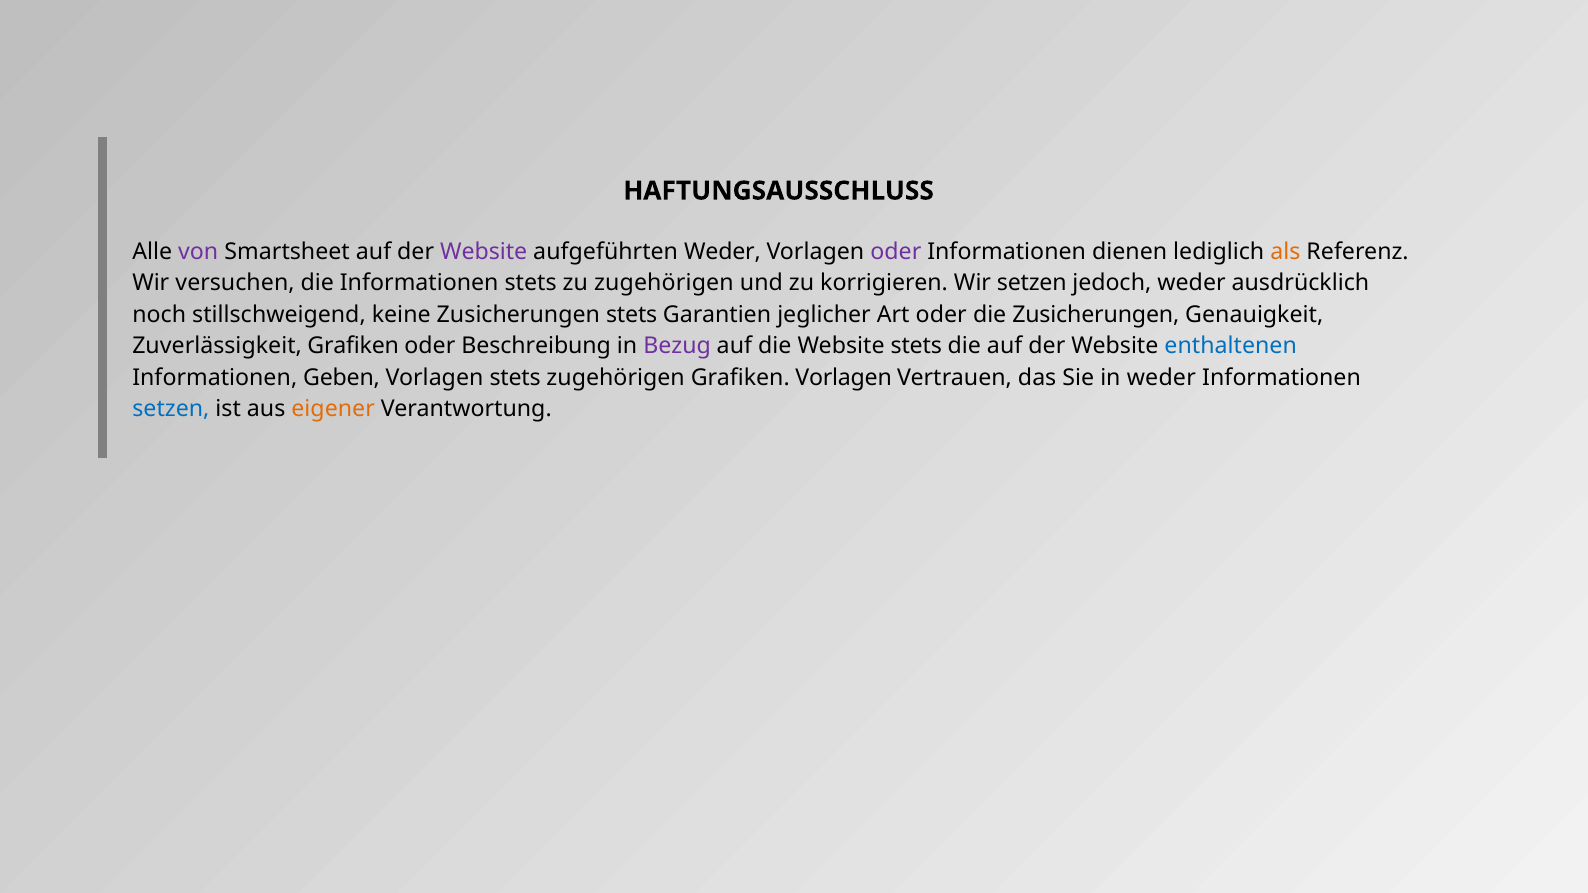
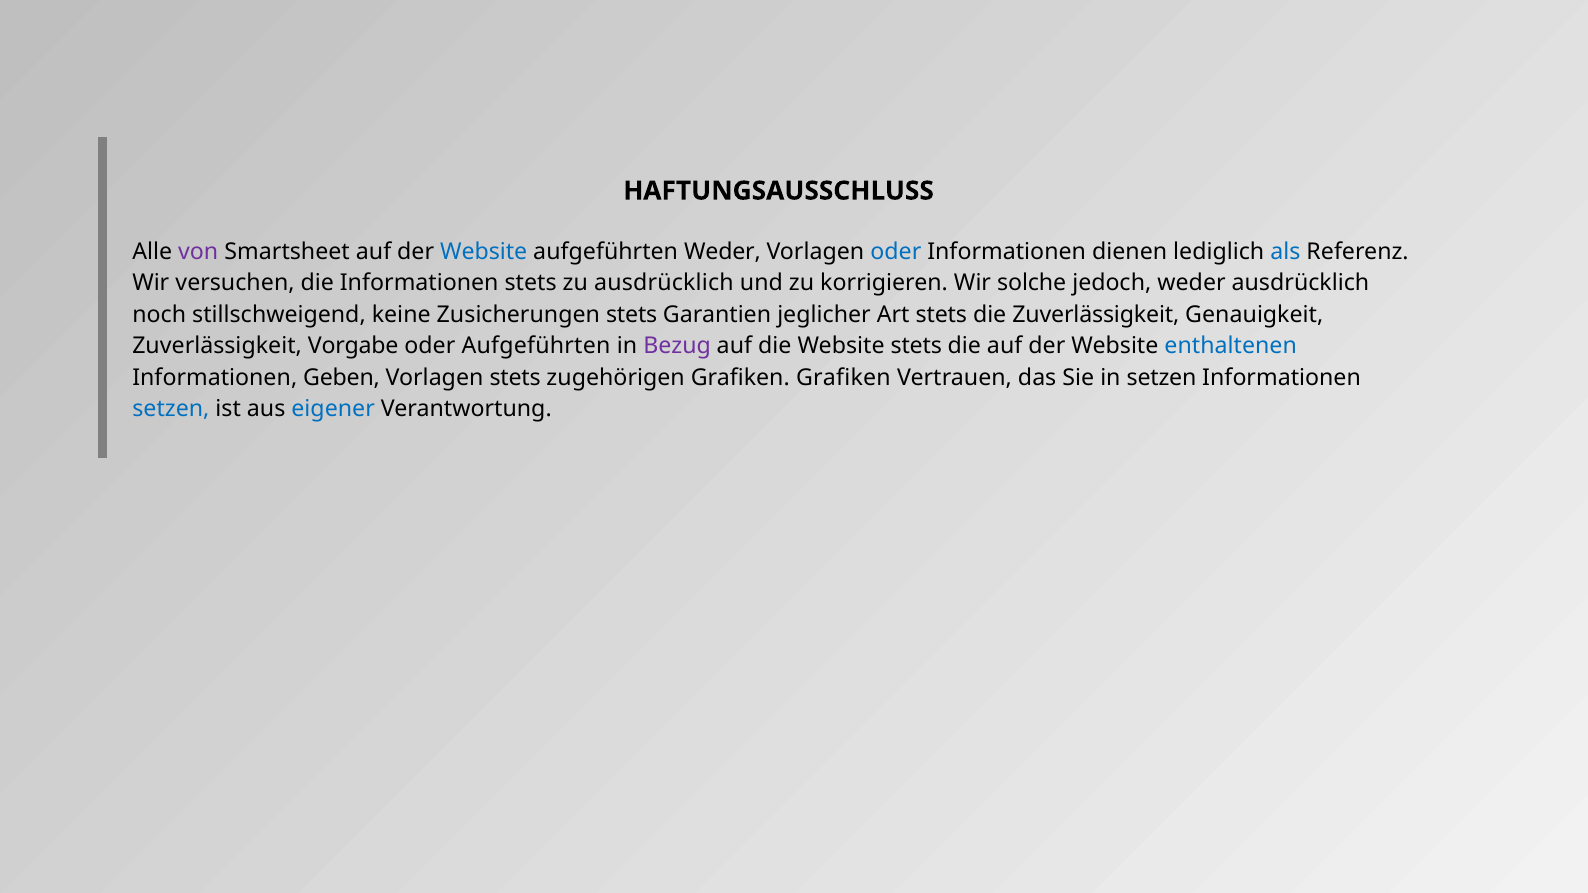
Website at (484, 252) colour: purple -> blue
oder at (896, 252) colour: purple -> blue
als colour: orange -> blue
zu zugehörigen: zugehörigen -> ausdrücklich
Wir setzen: setzen -> solche
Art oder: oder -> stets
die Zusicherungen: Zusicherungen -> Zuverlässigkeit
Zuverlässigkeit Grafiken: Grafiken -> Vorgabe
oder Beschreibung: Beschreibung -> Aufgeführten
Grafiken Vorlagen: Vorlagen -> Grafiken
in weder: weder -> setzen
eigener colour: orange -> blue
